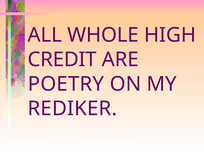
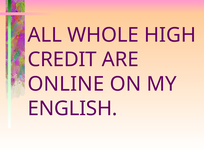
POETRY: POETRY -> ONLINE
REDIKER: REDIKER -> ENGLISH
